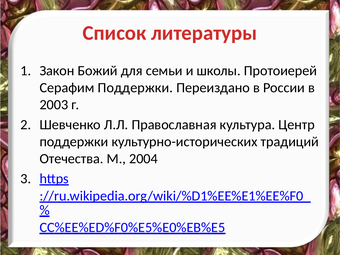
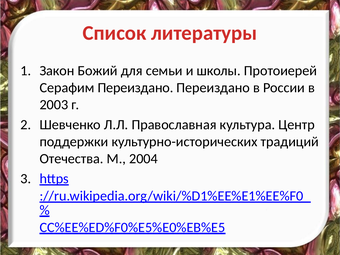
Серафим Поддержки: Поддержки -> Переиздано
